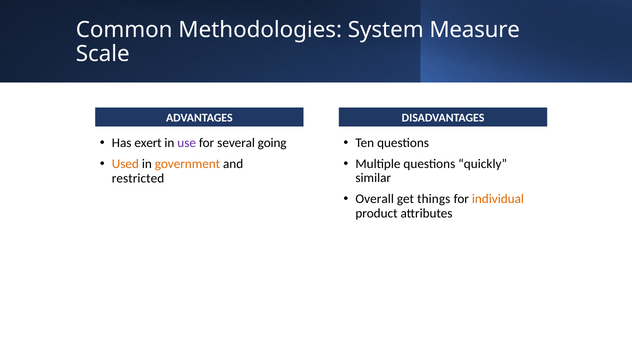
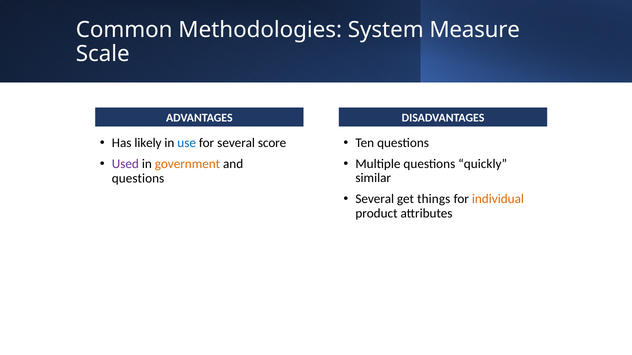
exert: exert -> likely
use colour: purple -> blue
going: going -> score
Used colour: orange -> purple
restricted at (138, 178): restricted -> questions
Overall at (375, 199): Overall -> Several
